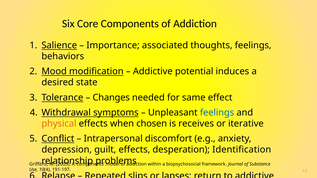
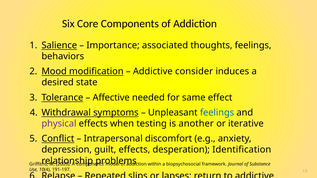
potential: potential -> consider
Changes: Changes -> Affective
physical colour: orange -> purple
chosen: chosen -> testing
receives: receives -> another
